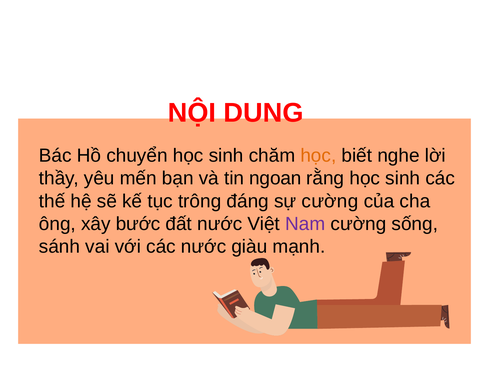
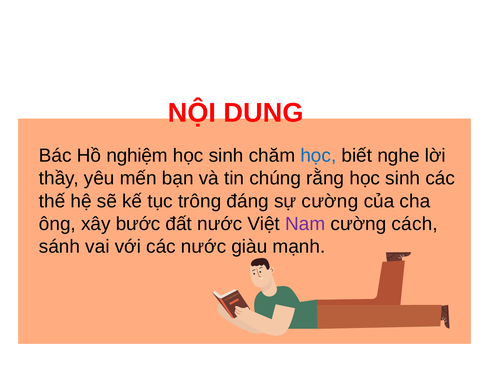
chuyển: chuyển -> nghiệm
học at (318, 156) colour: orange -> blue
ngoan: ngoan -> chúng
sống: sống -> cách
